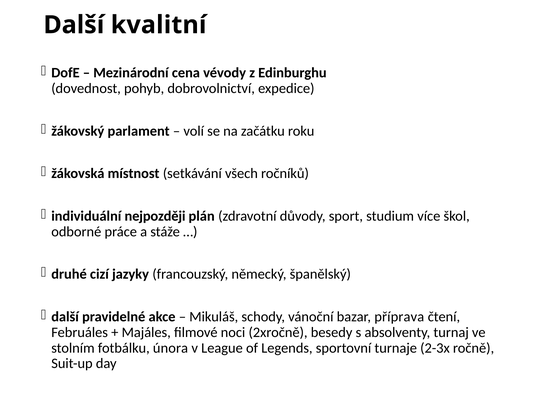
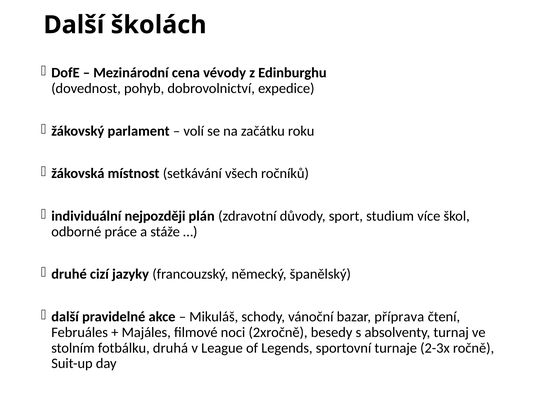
kvalitní: kvalitní -> školách
února: února -> druhá
